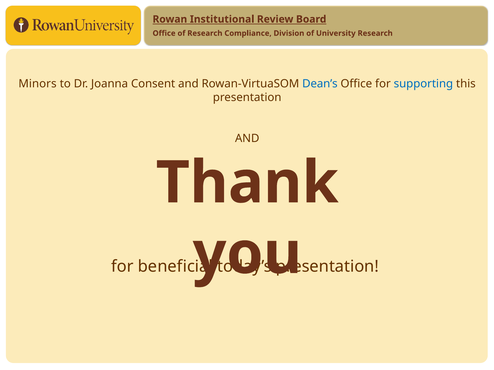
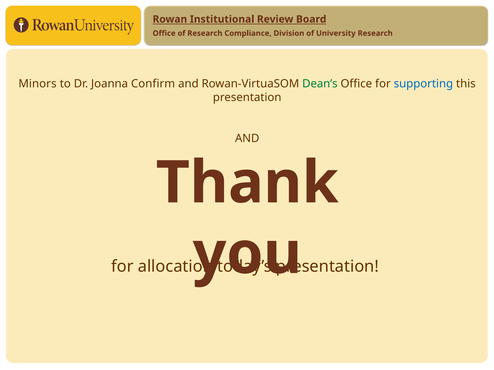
Consent: Consent -> Confirm
Dean’s colour: blue -> green
beneficial: beneficial -> allocation
